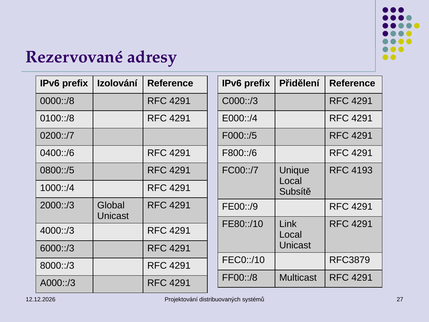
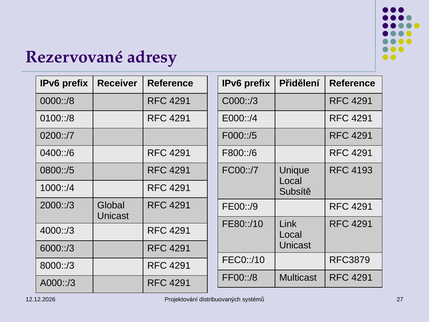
Izolování: Izolování -> Receiver
